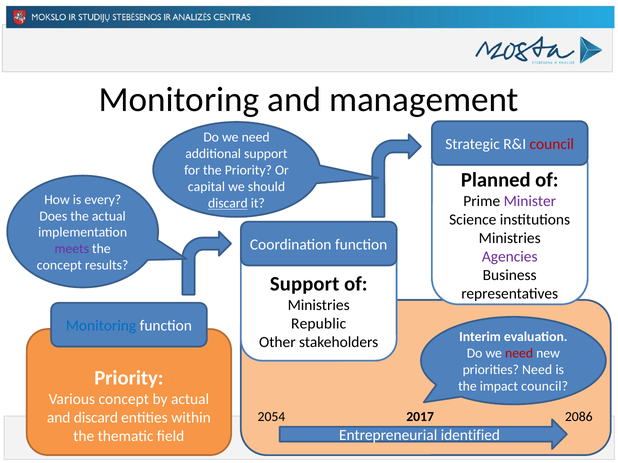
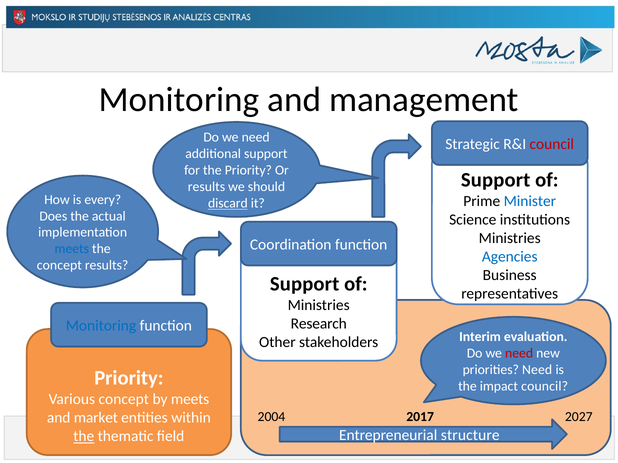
Planned at (496, 180): Planned -> Support
capital at (206, 187): capital -> results
Minister colour: purple -> blue
meets at (72, 249) colour: purple -> blue
Agencies colour: purple -> blue
Republic: Republic -> Research
by actual: actual -> meets
2054: 2054 -> 2004
2086: 2086 -> 2027
and discard: discard -> market
identified: identified -> structure
the at (84, 437) underline: none -> present
